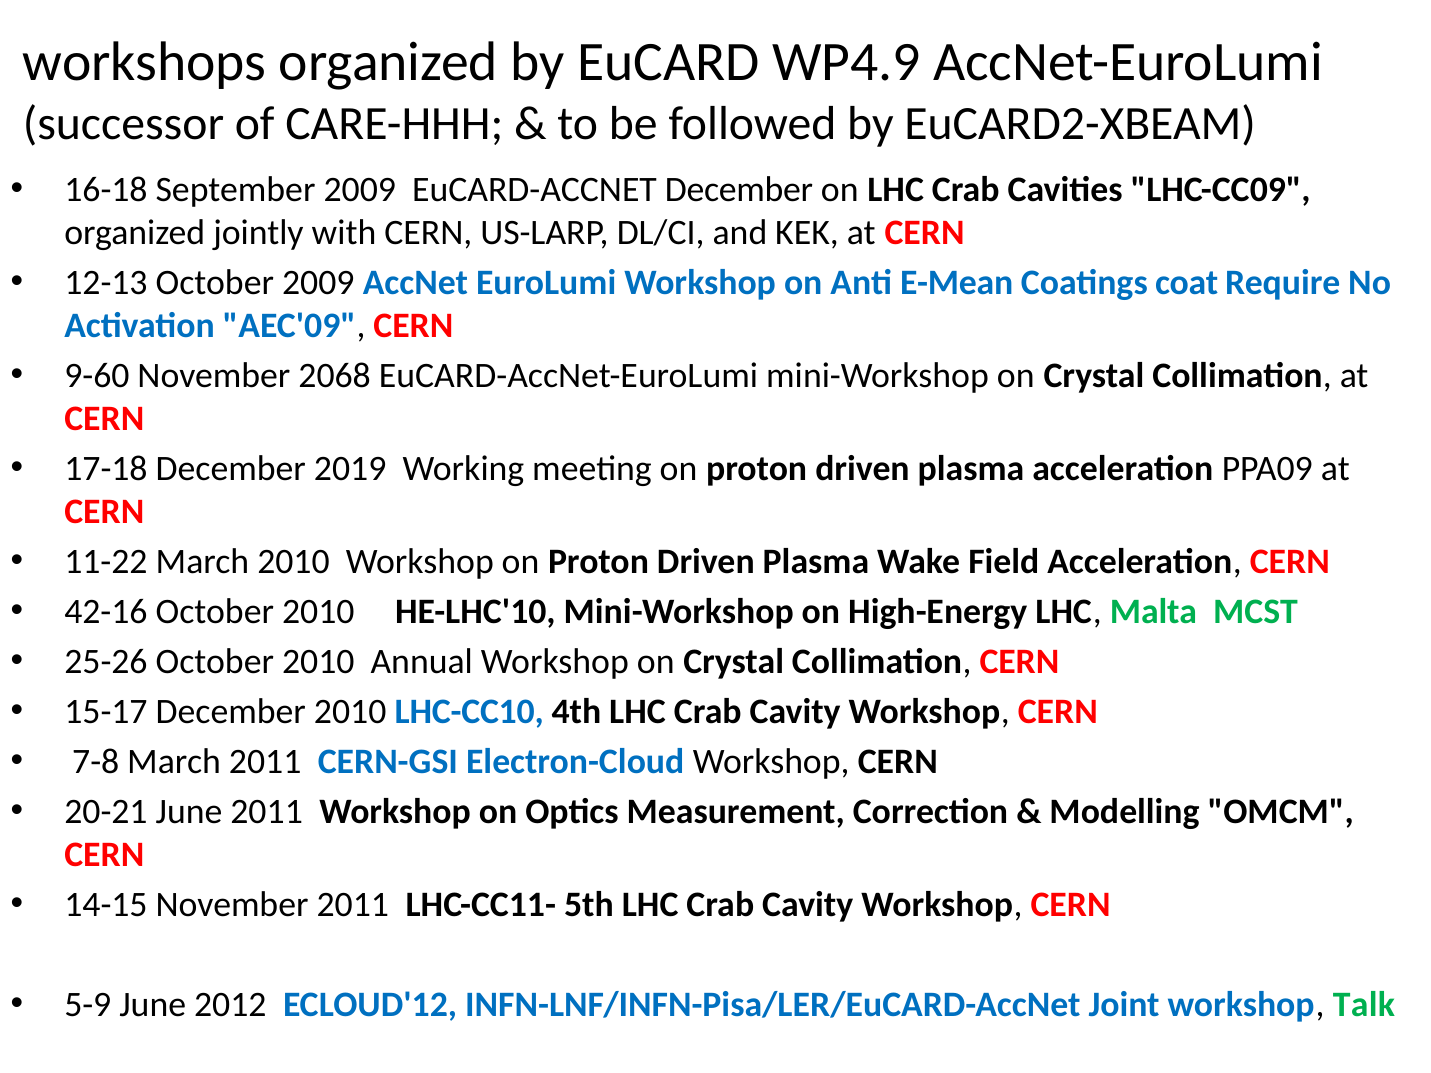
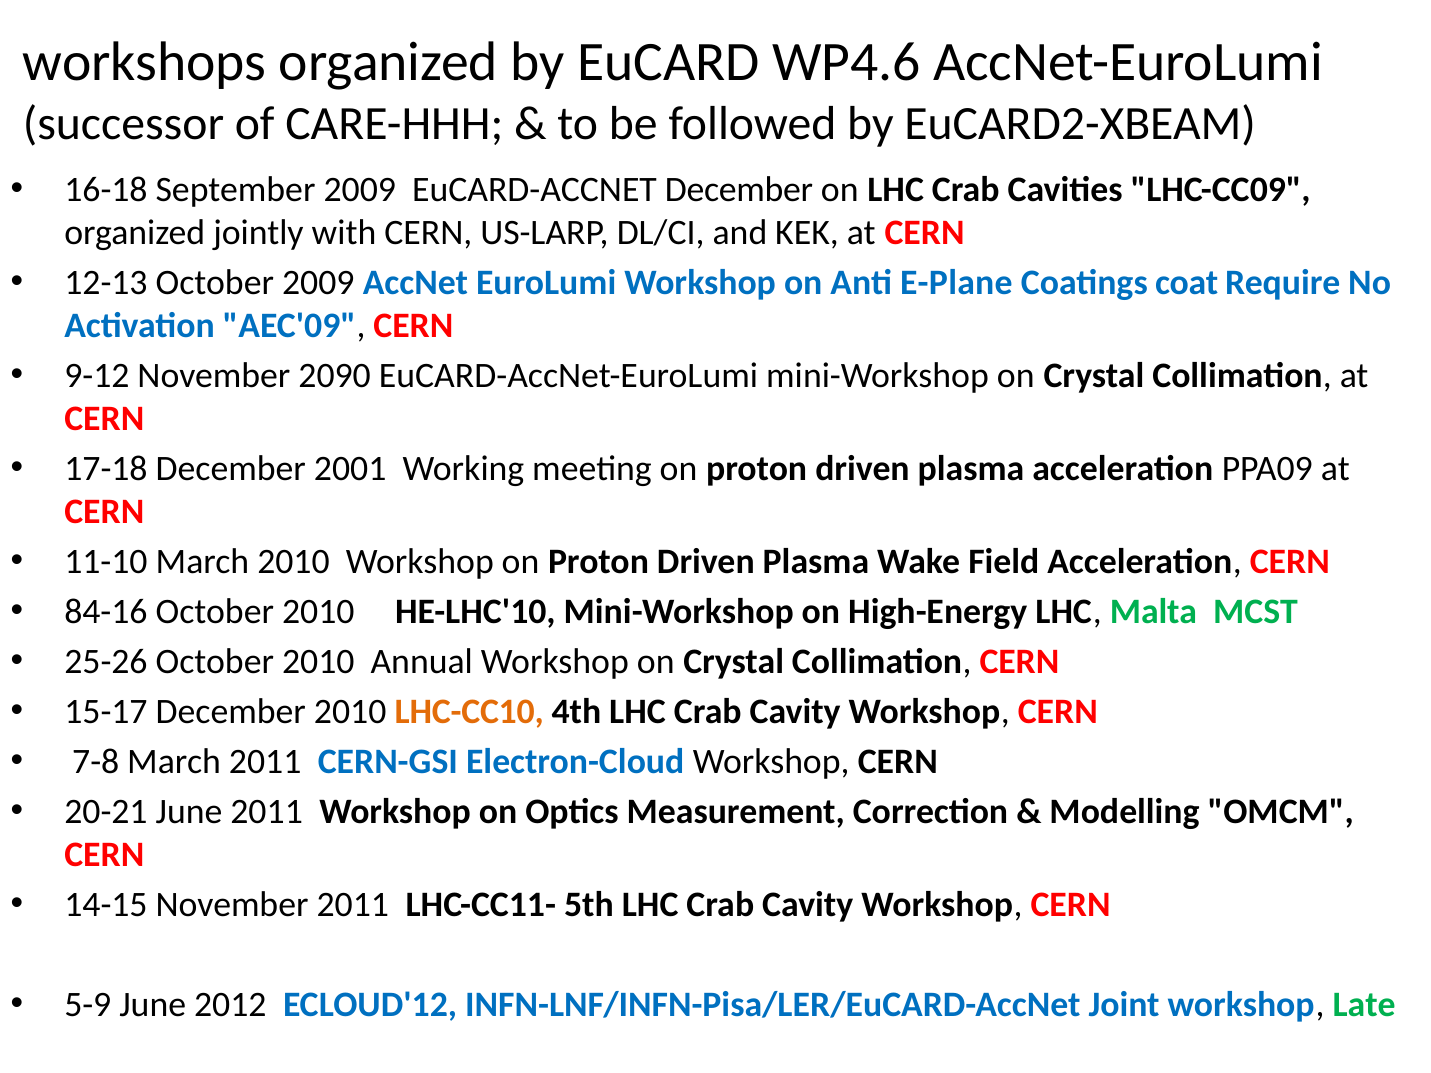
WP4.9: WP4.9 -> WP4.6
E-Mean: E-Mean -> E-Plane
9-60: 9-60 -> 9-12
2068: 2068 -> 2090
2019: 2019 -> 2001
11-22: 11-22 -> 11-10
42-16: 42-16 -> 84-16
LHC-CC10 colour: blue -> orange
Talk: Talk -> Late
